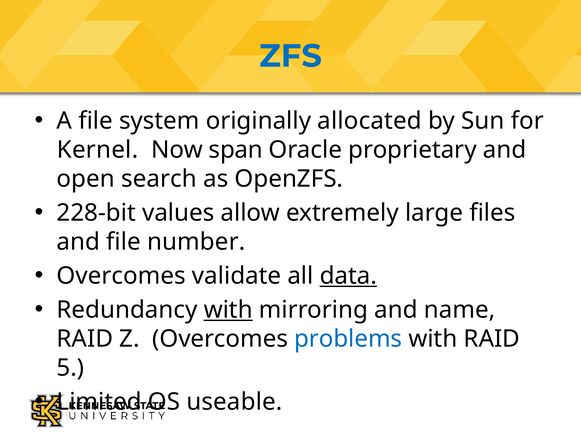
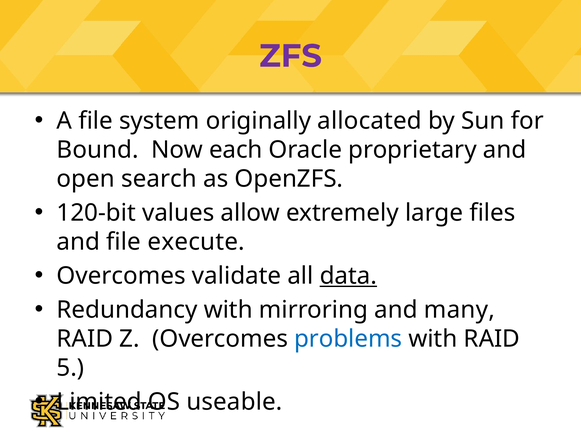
ZFS colour: blue -> purple
Kernel: Kernel -> Bound
span: span -> each
228-bit: 228-bit -> 120-bit
number: number -> execute
with at (228, 310) underline: present -> none
name: name -> many
